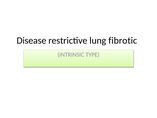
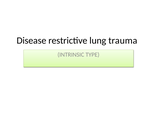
fibrotic: fibrotic -> trauma
